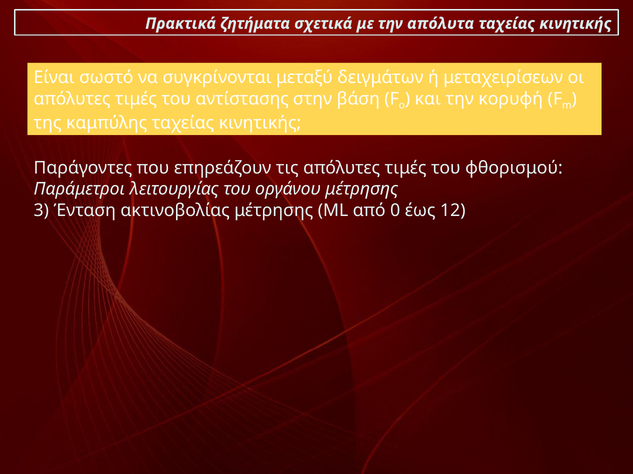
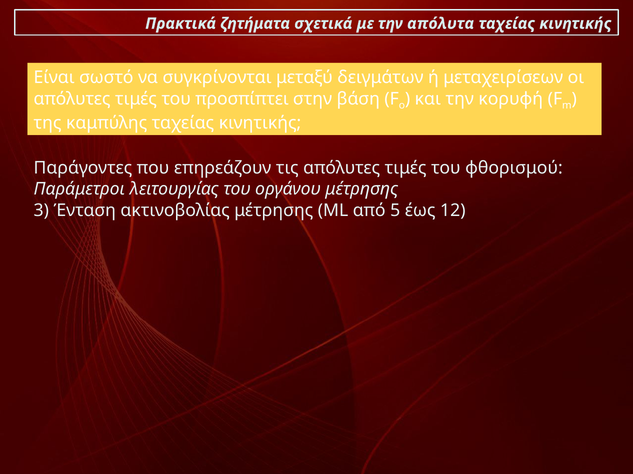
αντίστασης: αντίστασης -> προσπίπτει
0: 0 -> 5
